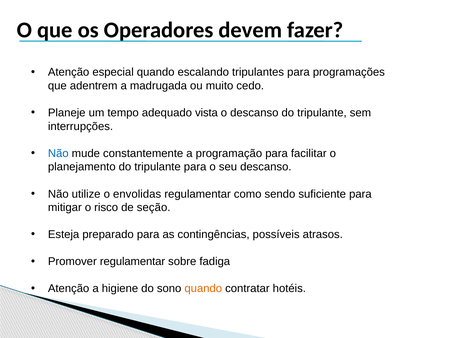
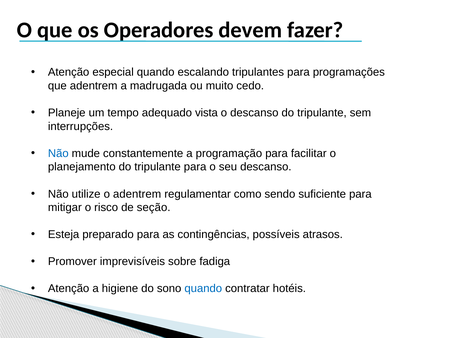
o envolidas: envolidas -> adentrem
Promover regulamentar: regulamentar -> imprevisíveis
quando at (203, 289) colour: orange -> blue
